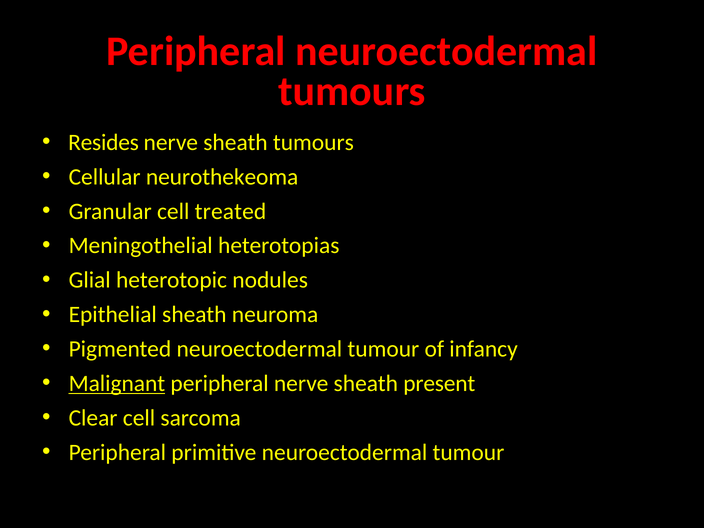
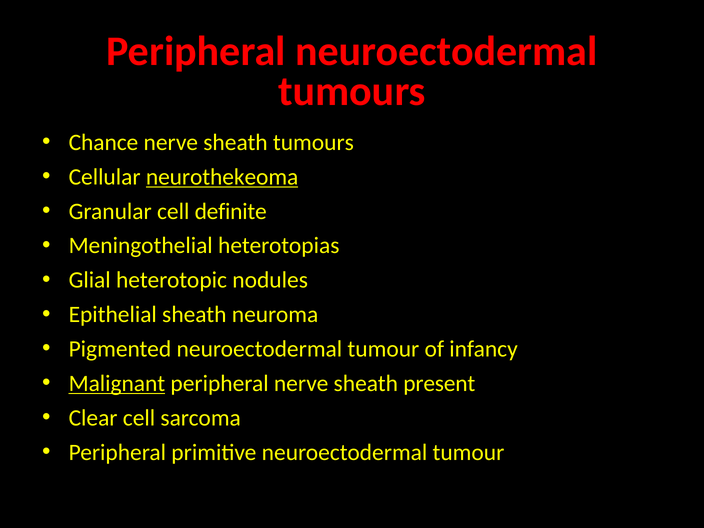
Resides: Resides -> Chance
neurothekeoma underline: none -> present
treated: treated -> definite
